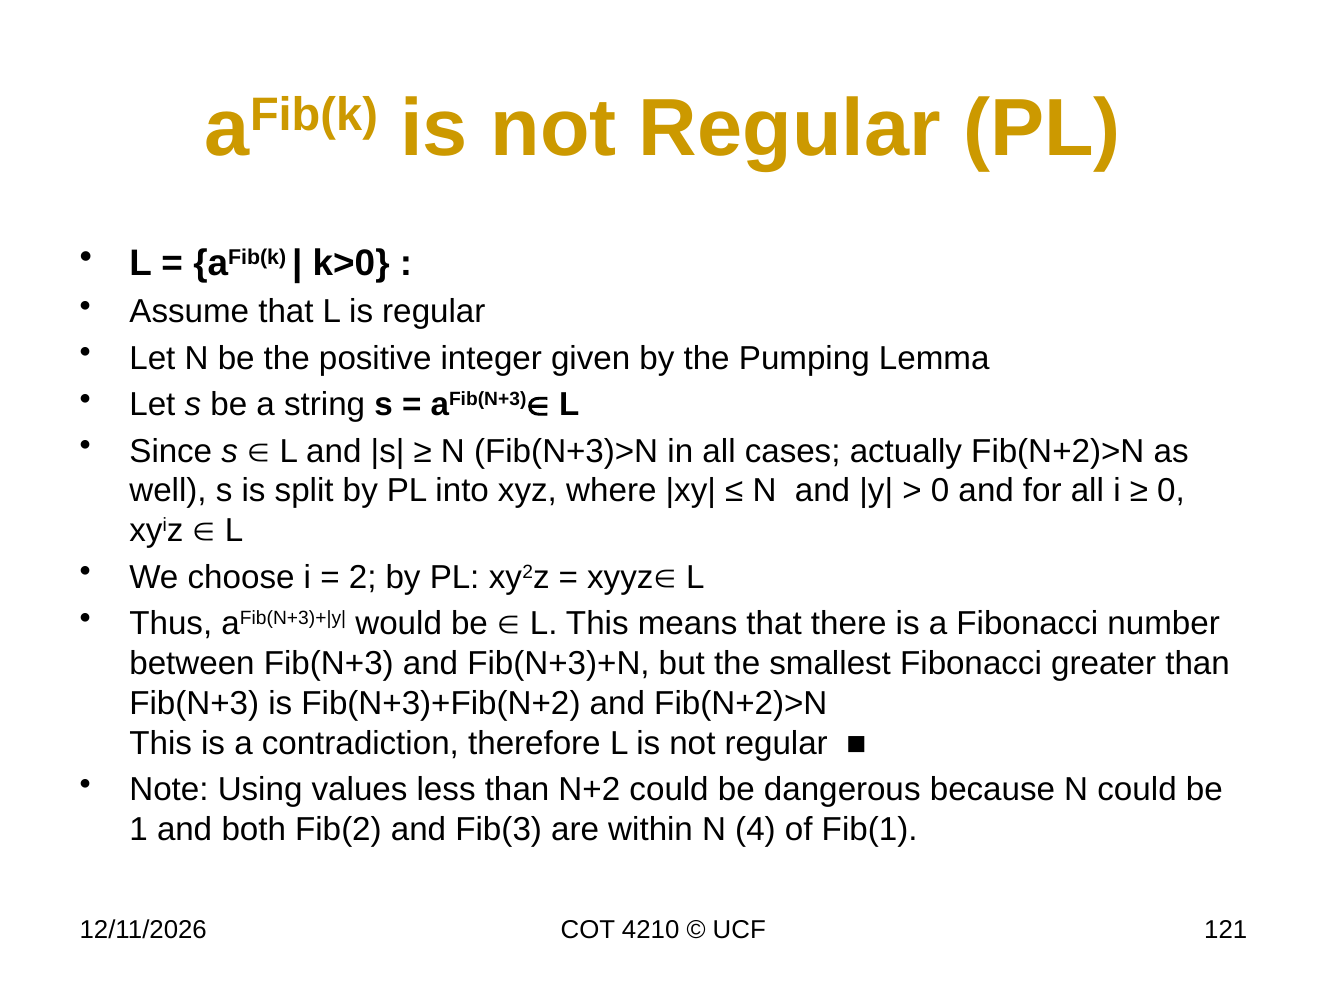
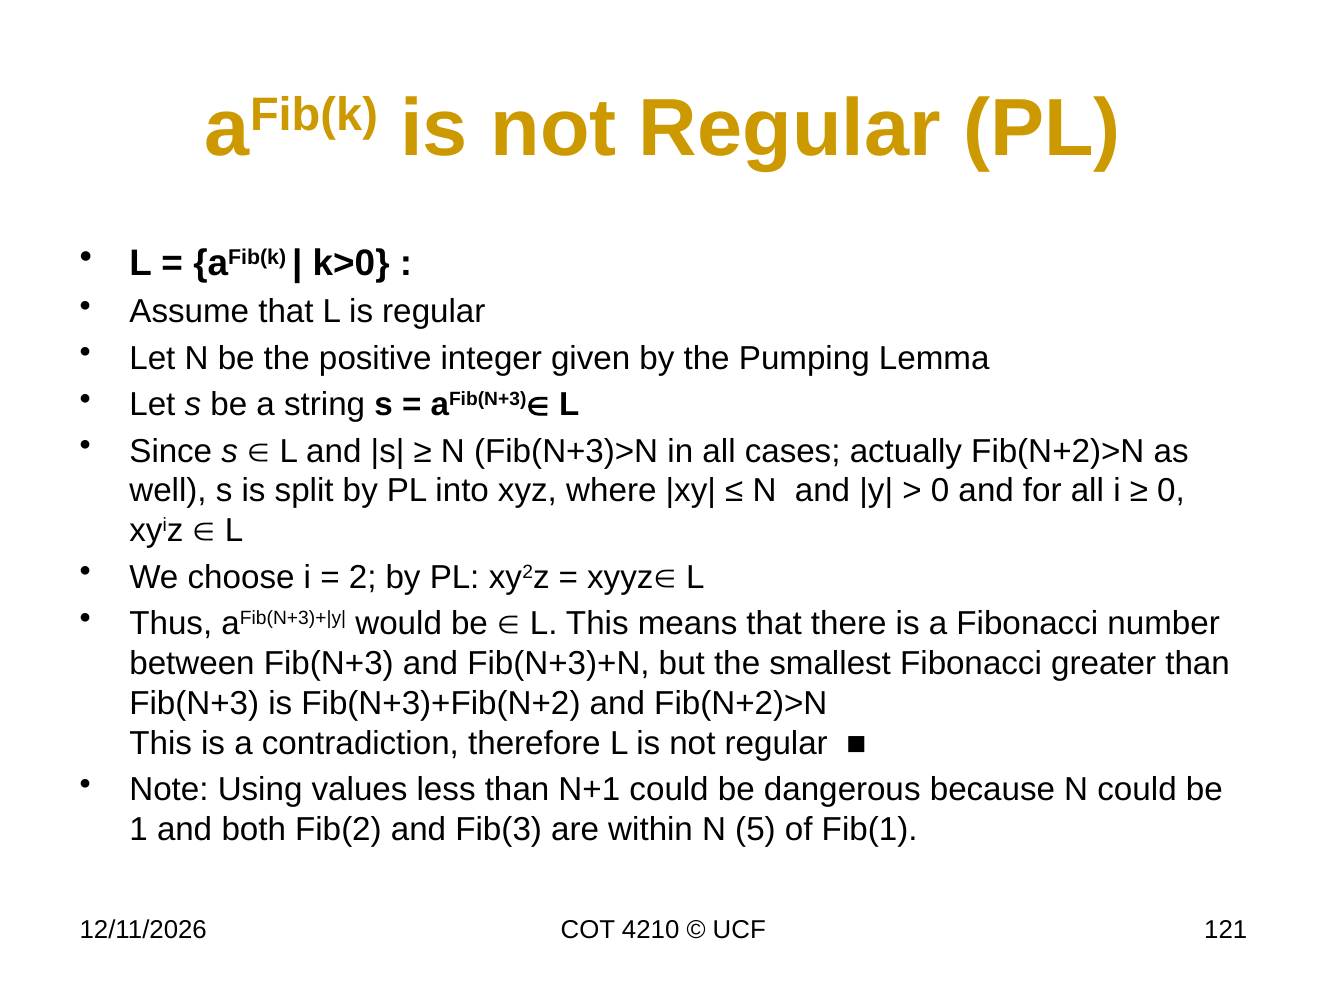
N+2: N+2 -> N+1
4: 4 -> 5
